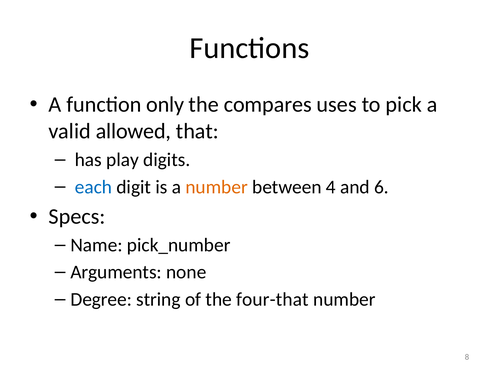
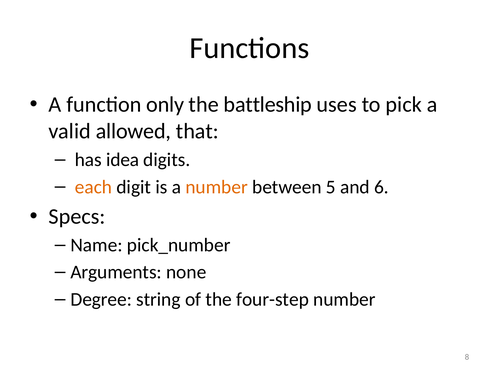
compares: compares -> battleship
play: play -> idea
each colour: blue -> orange
4: 4 -> 5
four-that: four-that -> four-step
